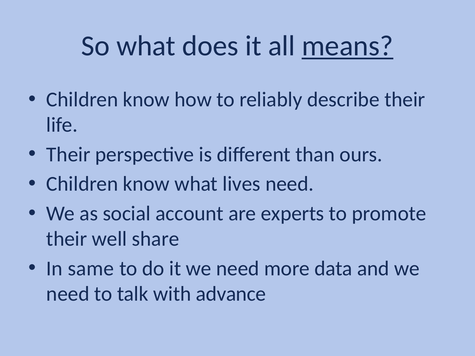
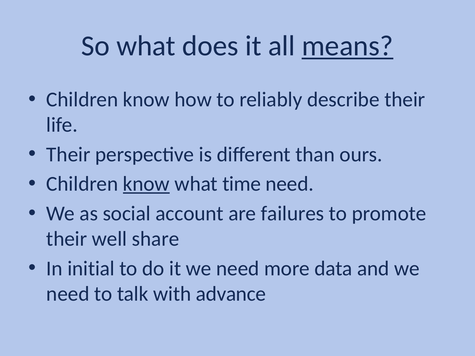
know at (146, 184) underline: none -> present
lives: lives -> time
experts: experts -> failures
same: same -> initial
